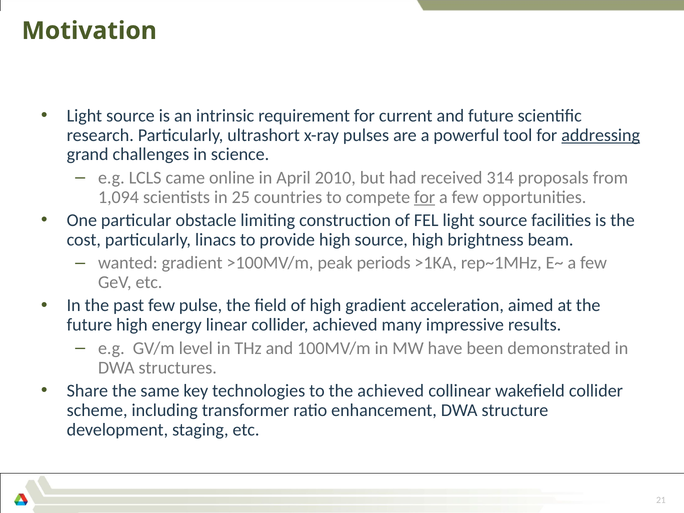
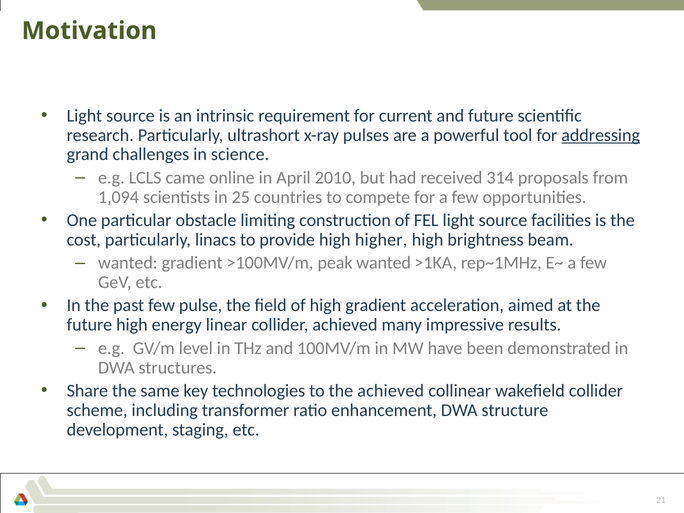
for at (425, 197) underline: present -> none
high source: source -> higher
peak periods: periods -> wanted
